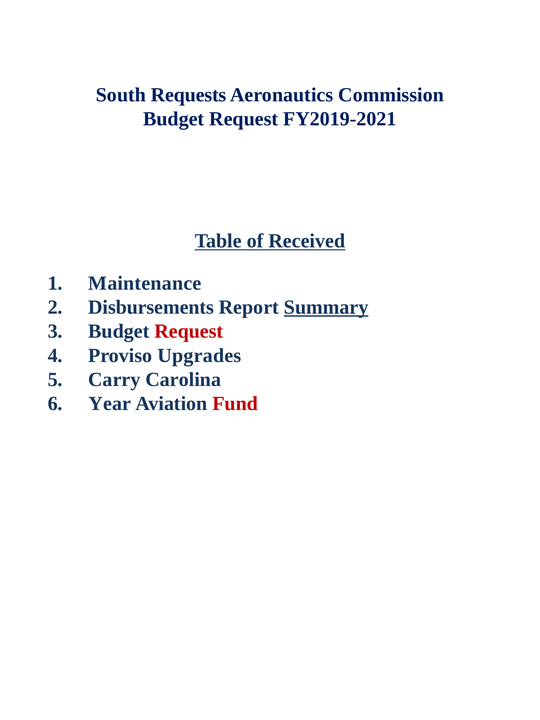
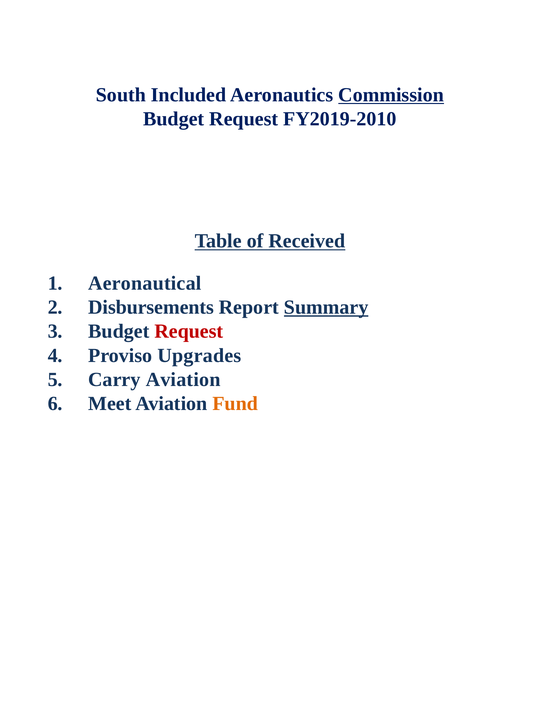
Requests: Requests -> Included
Commission underline: none -> present
FY2019-2021: FY2019-2021 -> FY2019-2010
Maintenance: Maintenance -> Aeronautical
Carry Carolina: Carolina -> Aviation
Year: Year -> Meet
Fund colour: red -> orange
